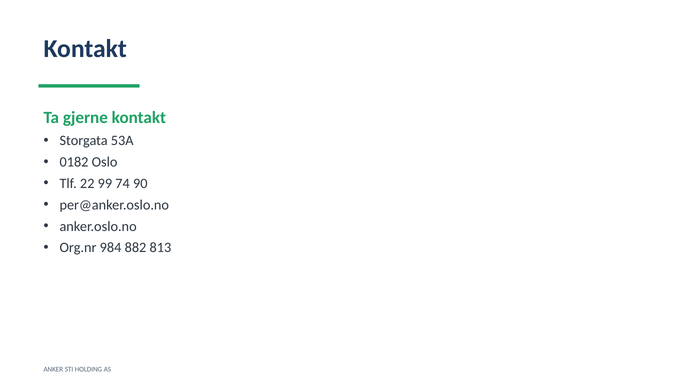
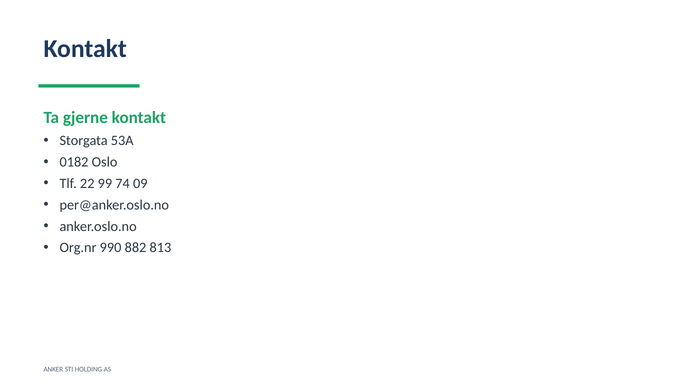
90: 90 -> 09
984: 984 -> 990
